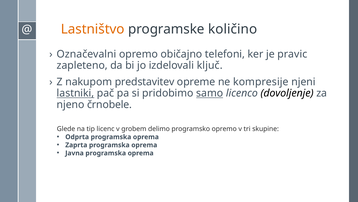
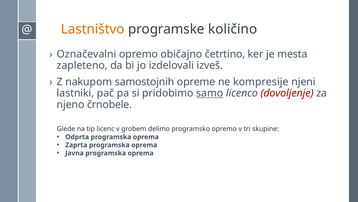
telefoni: telefoni -> četrtino
pravic: pravic -> mesta
ključ: ključ -> izveš
predstavitev: predstavitev -> samostojnih
lastniki underline: present -> none
dovoljenje colour: black -> red
